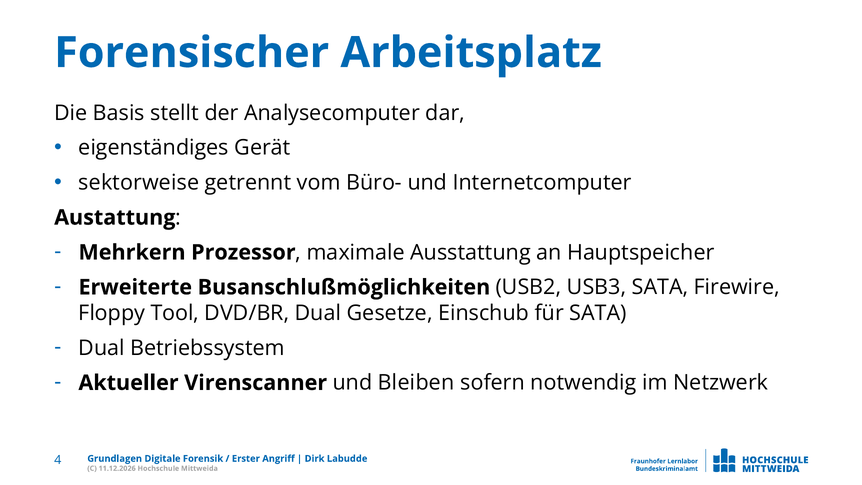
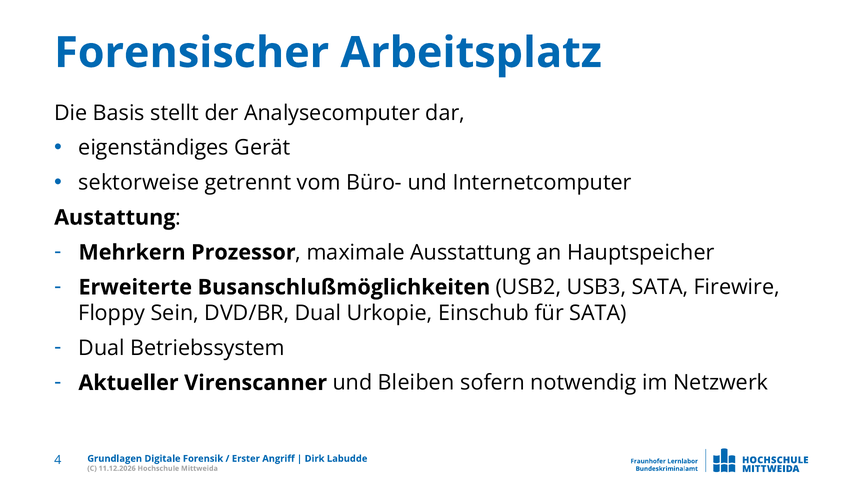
Tool: Tool -> Sein
Gesetze: Gesetze -> Urkopie
